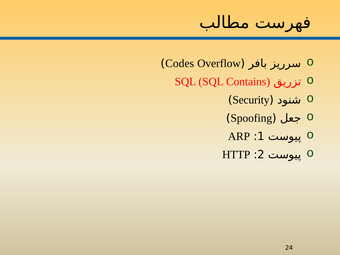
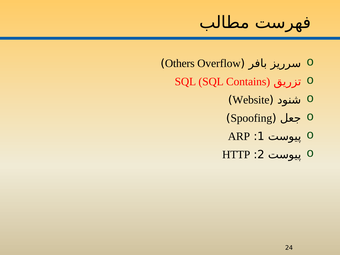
Codes: Codes -> Others
Security: Security -> Website
